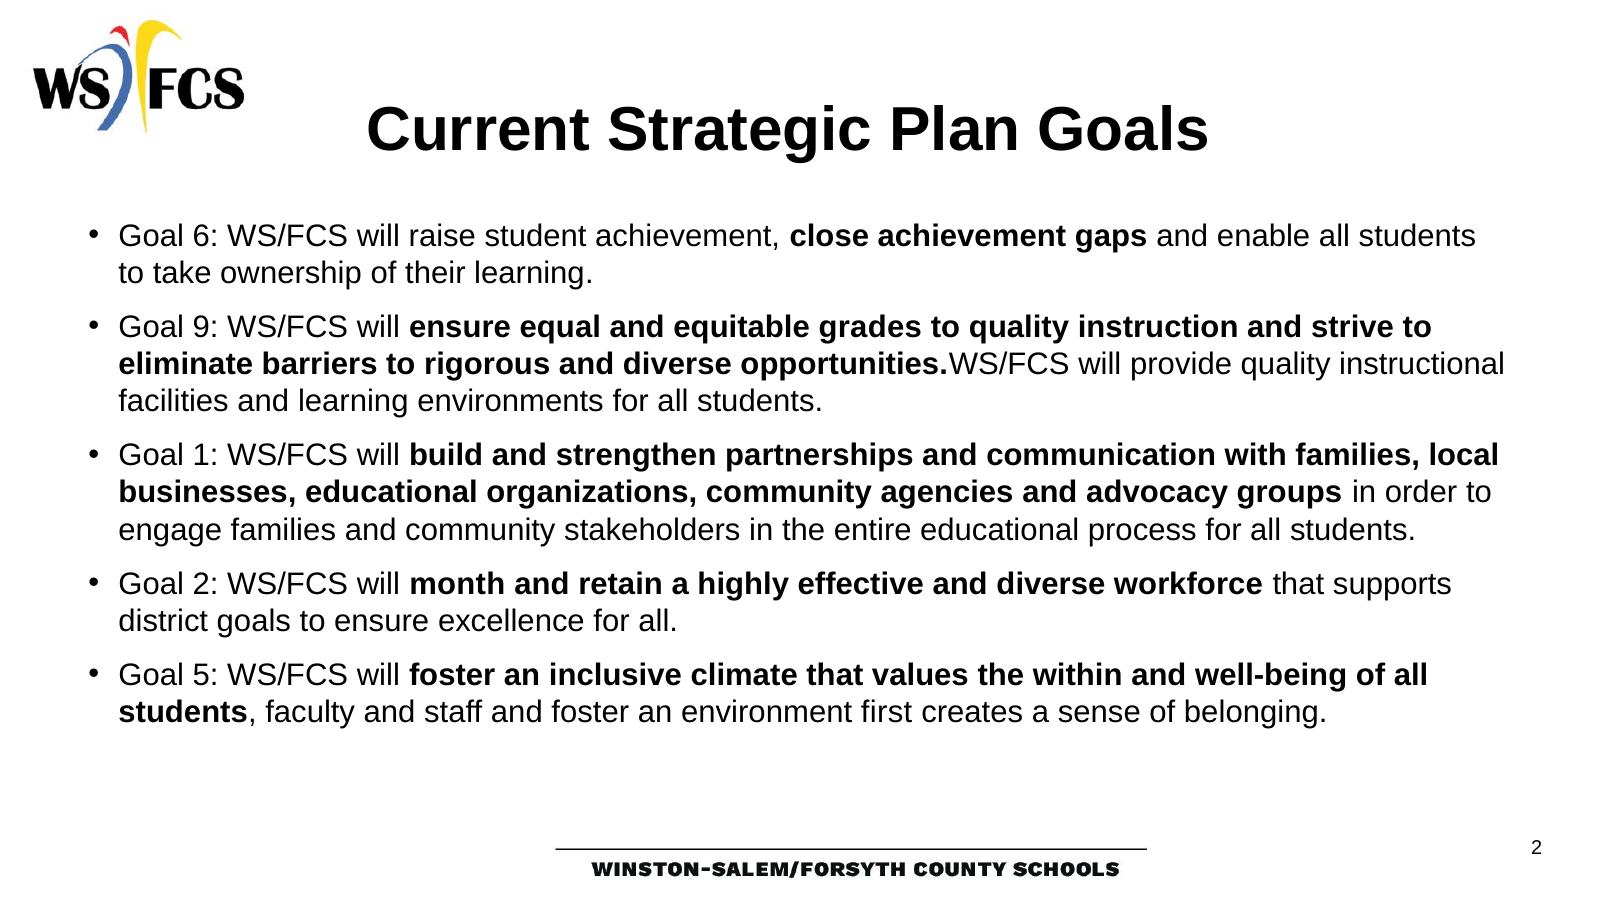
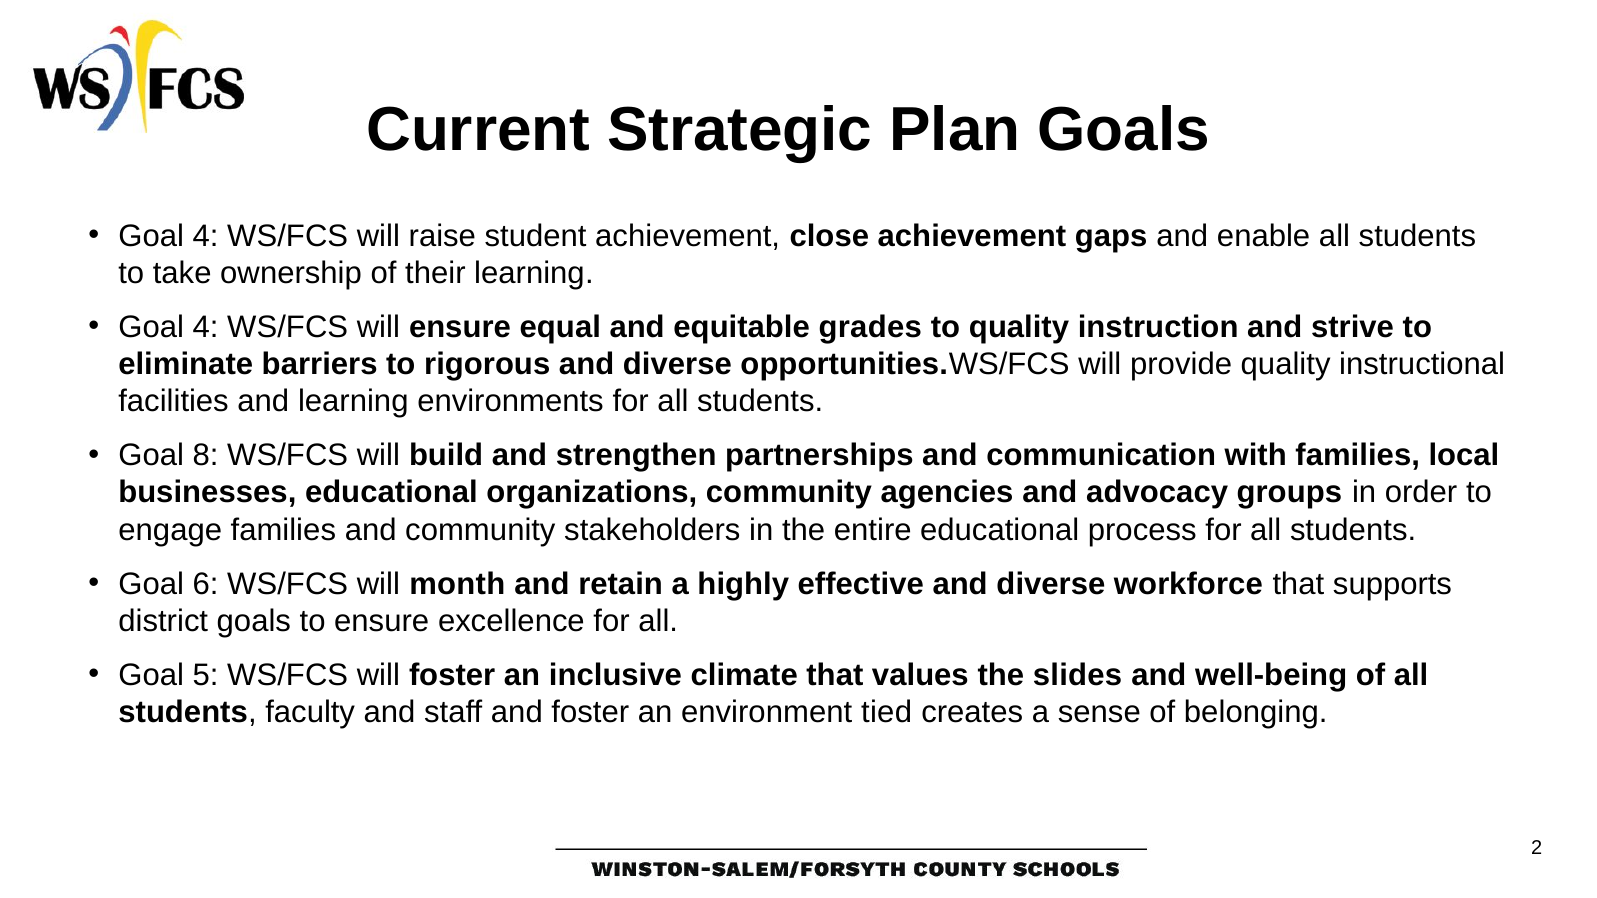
6 at (205, 236): 6 -> 4
9 at (205, 327): 9 -> 4
1: 1 -> 8
Goal 2: 2 -> 6
within: within -> slides
first: first -> tied
